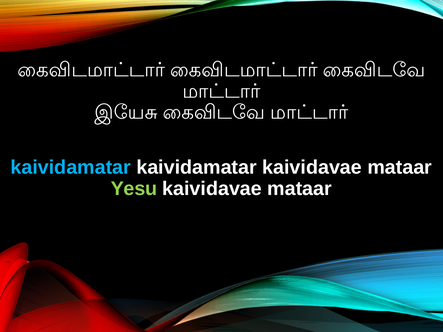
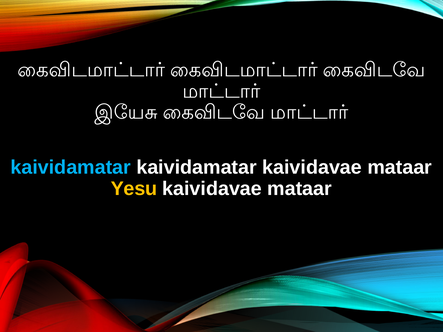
Yesu colour: light green -> yellow
